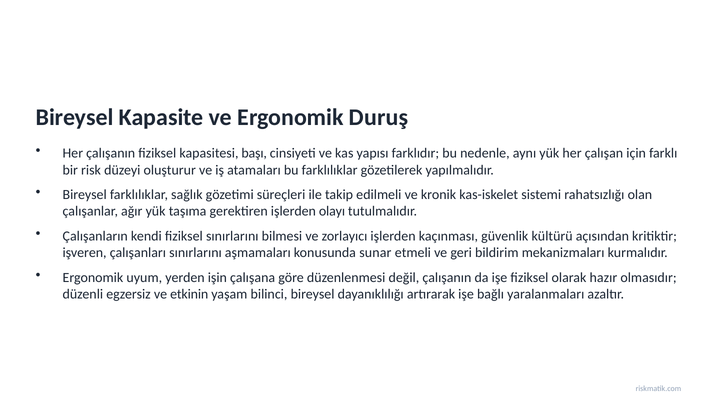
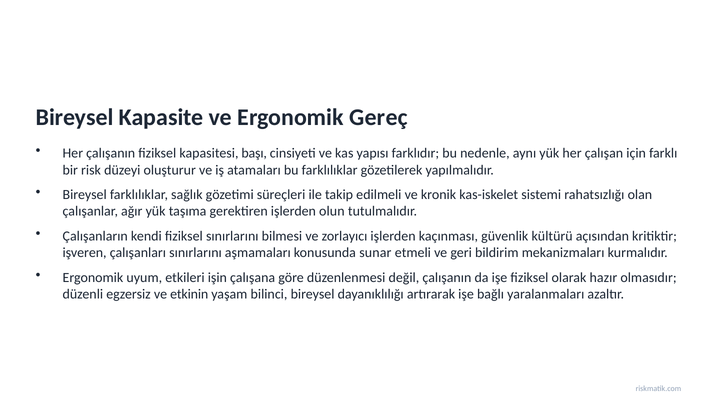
Duruş: Duruş -> Gereç
olayı: olayı -> olun
yerden: yerden -> etkileri
